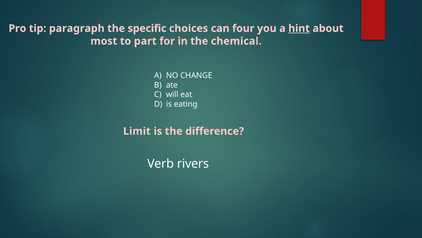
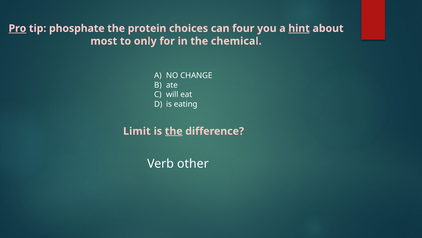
Pro underline: none -> present
paragraph: paragraph -> phosphate
specific: specific -> protein
part: part -> only
the at (174, 131) underline: none -> present
rivers: rivers -> other
